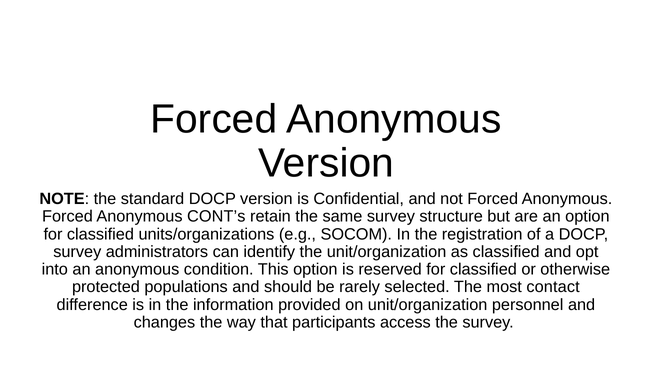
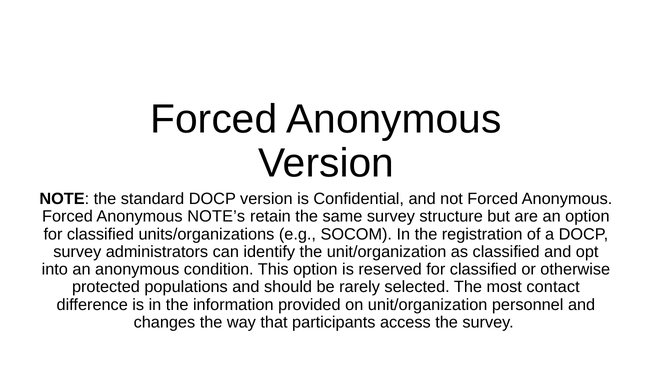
CONT’s: CONT’s -> NOTE’s
